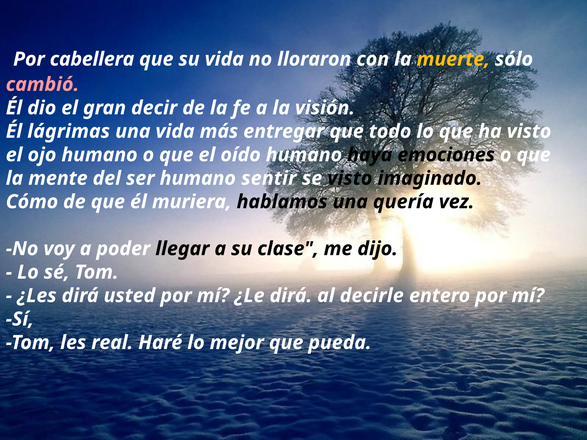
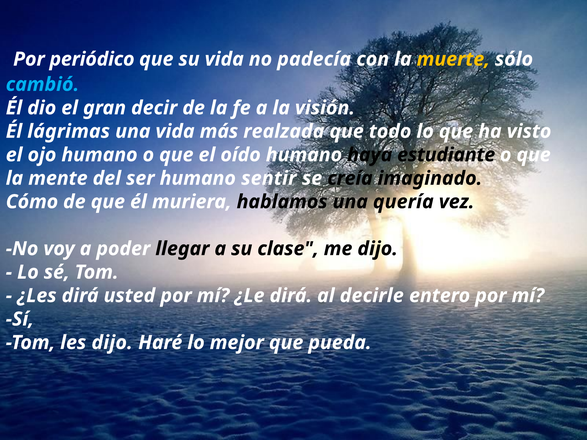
cabellera: cabellera -> periódico
lloraron: lloraron -> padecía
cambió colour: pink -> light blue
entregar: entregar -> realzada
emociones: emociones -> estudiante
se visto: visto -> creía
les real: real -> dijo
